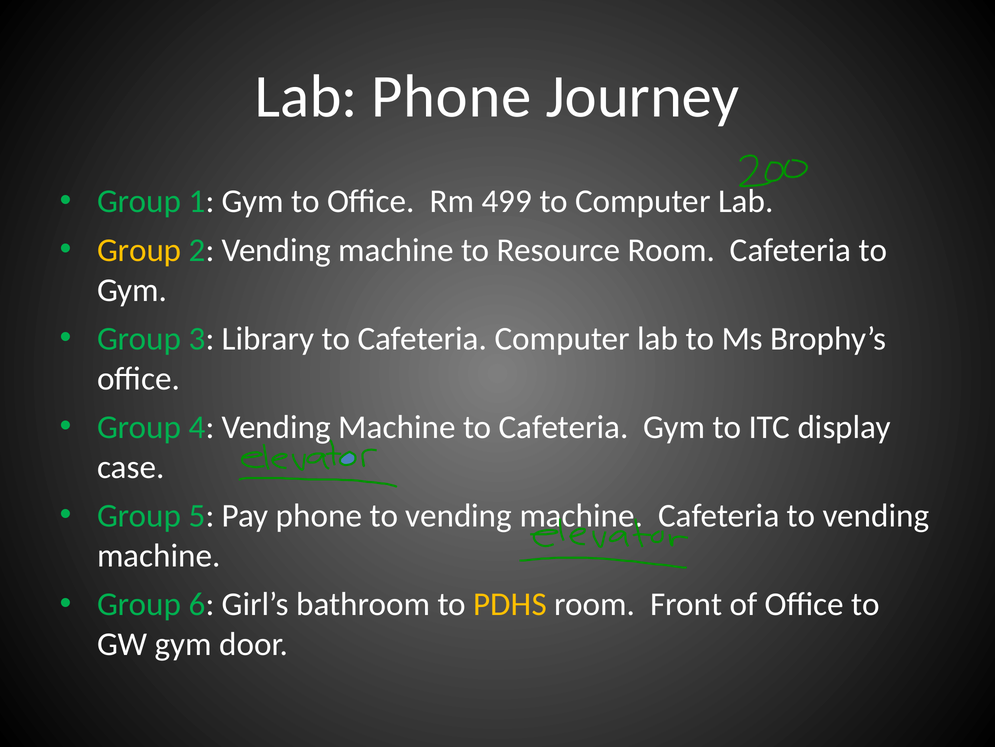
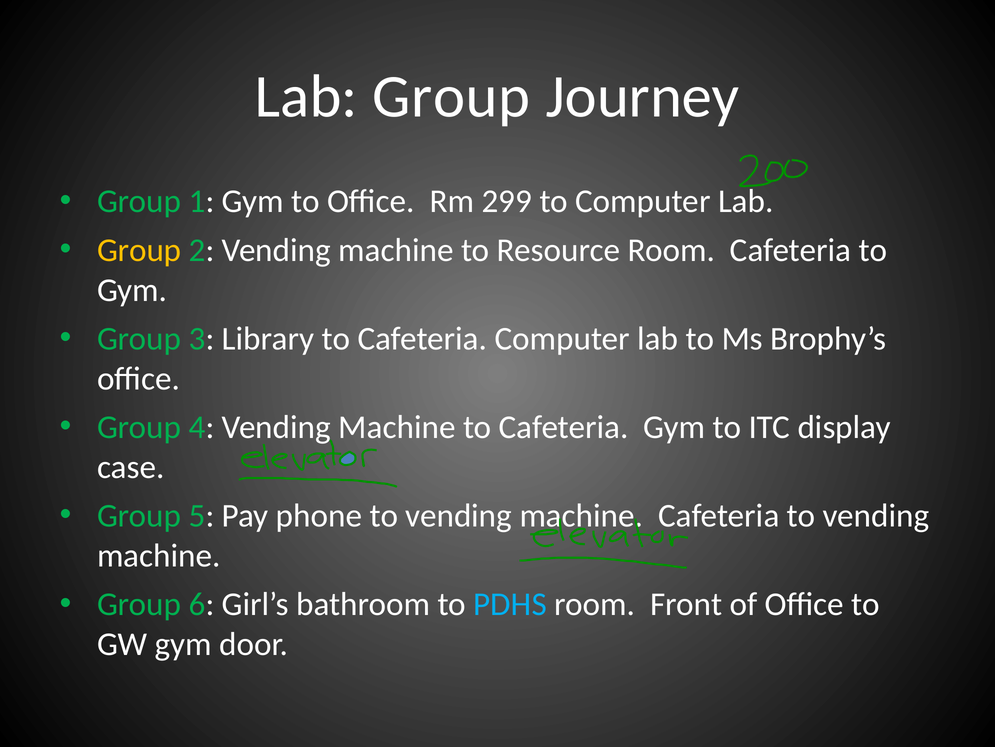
Lab Phone: Phone -> Group
499: 499 -> 299
PDHS colour: yellow -> light blue
